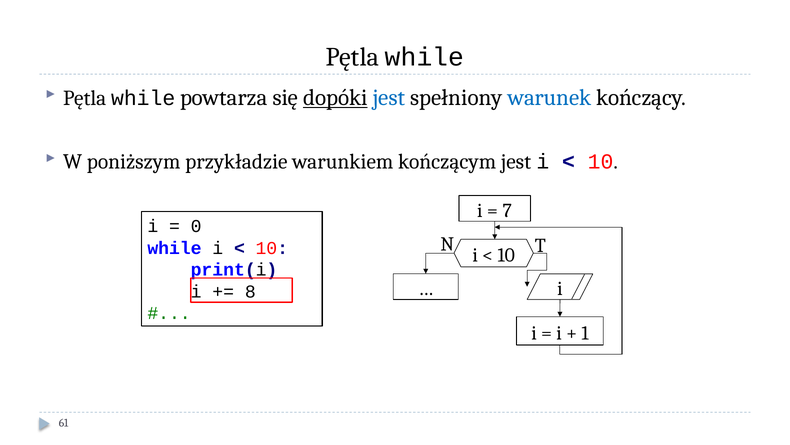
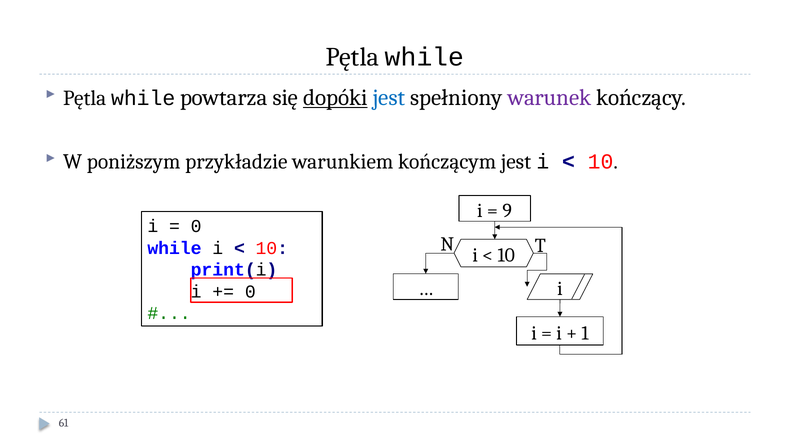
warunek colour: blue -> purple
7: 7 -> 9
8 at (250, 291): 8 -> 0
